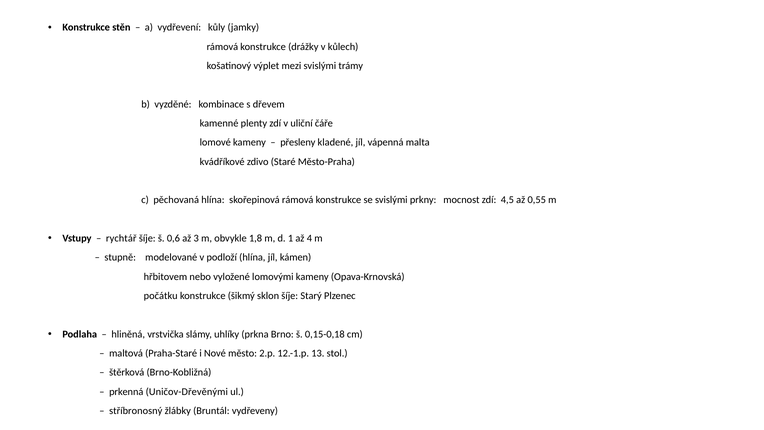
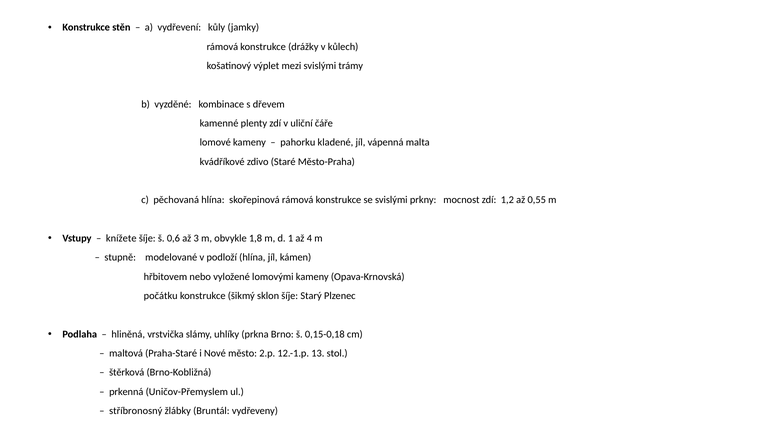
přesleny: přesleny -> pahorku
4,5: 4,5 -> 1,2
rychtář: rychtář -> knížete
Uničov-Dřevěnými: Uničov-Dřevěnými -> Uničov-Přemyslem
